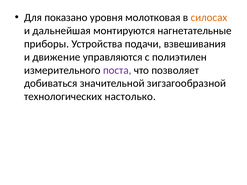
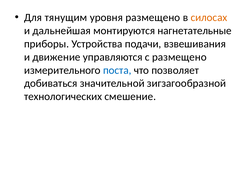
показано: показано -> тянущим
уровня молотковая: молотковая -> размещено
с полиэтилен: полиэтилен -> размещено
поста colour: purple -> blue
настолько: настолько -> смешение
